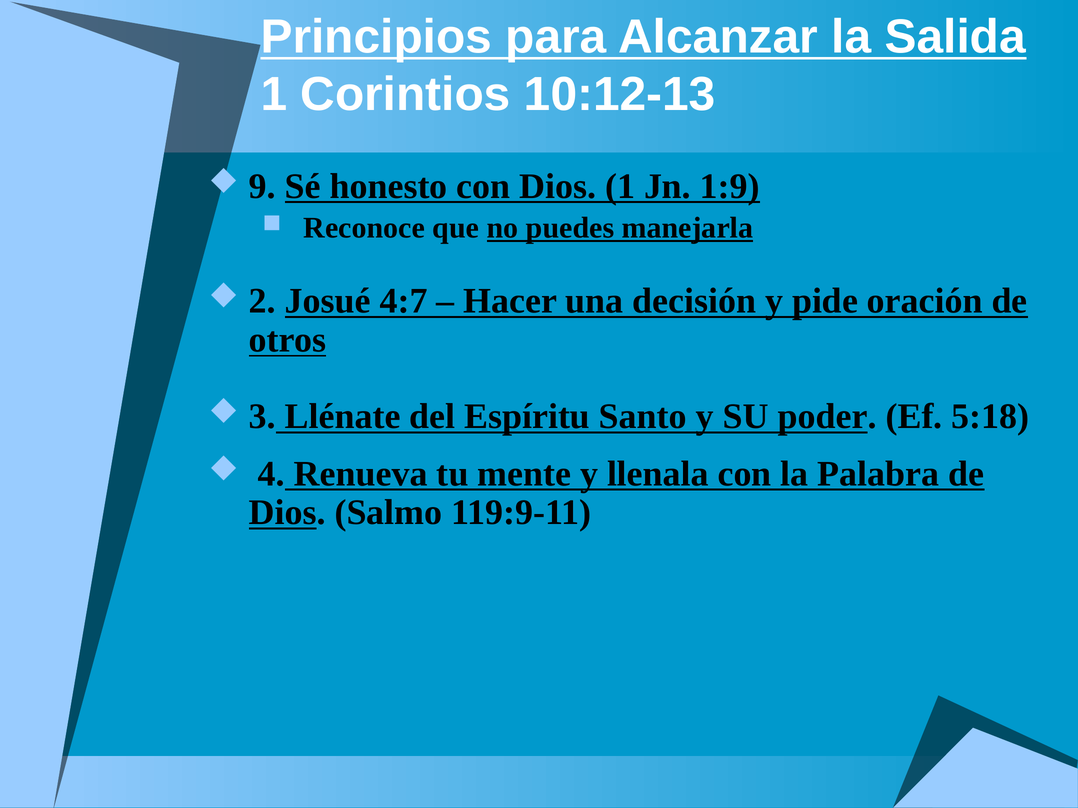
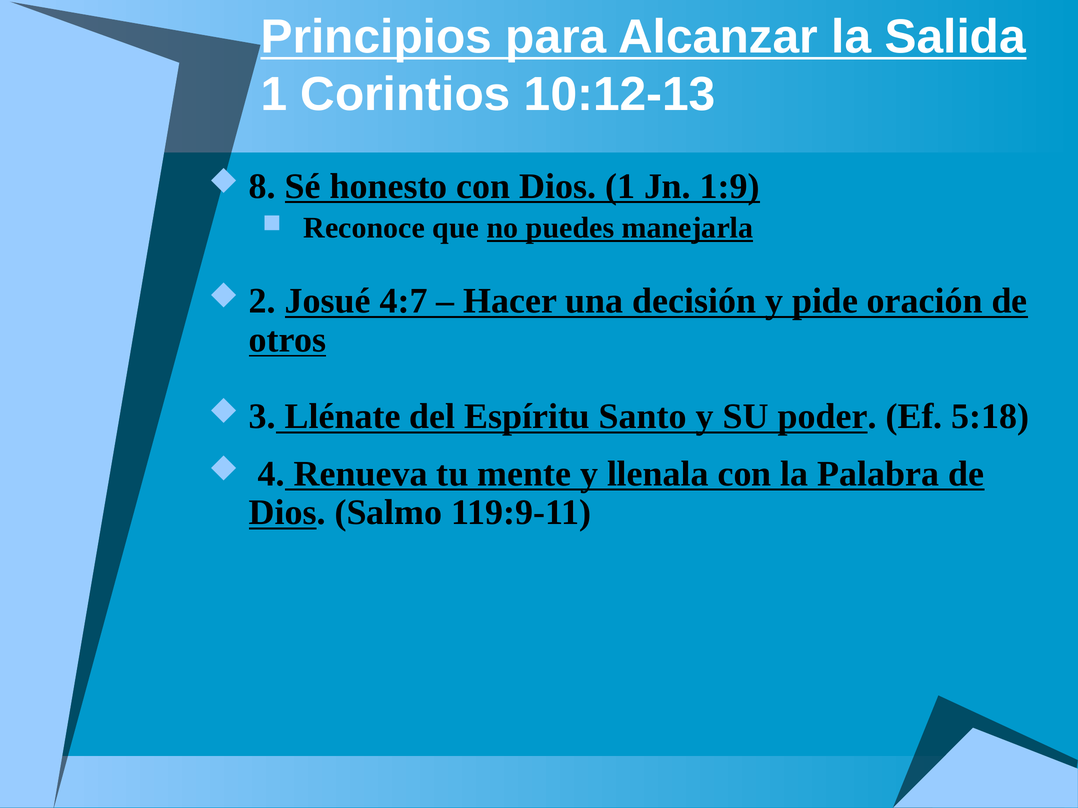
9: 9 -> 8
